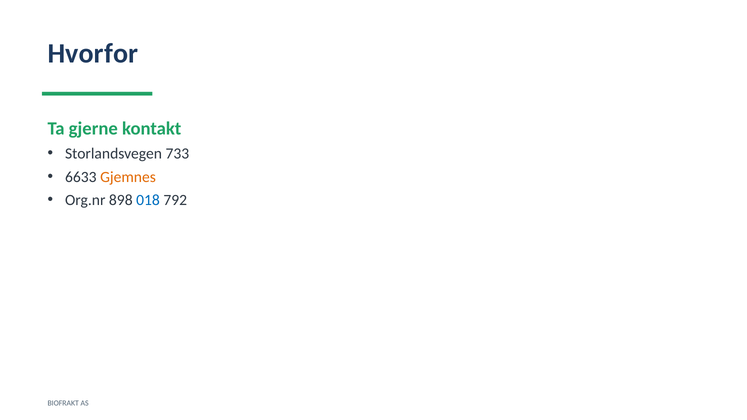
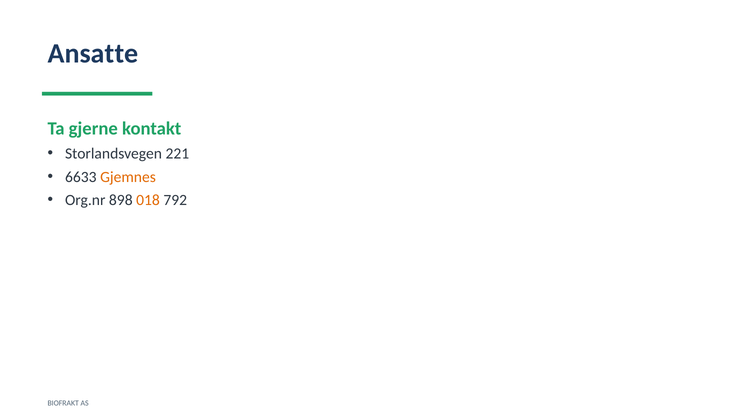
Hvorfor: Hvorfor -> Ansatte
733: 733 -> 221
018 colour: blue -> orange
